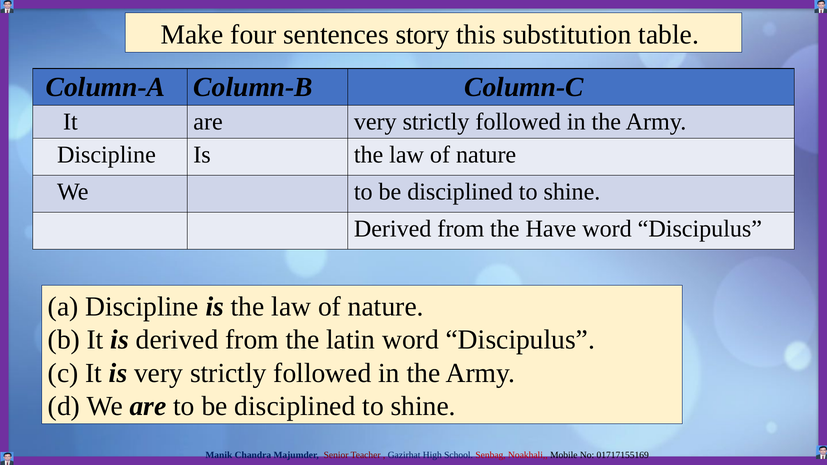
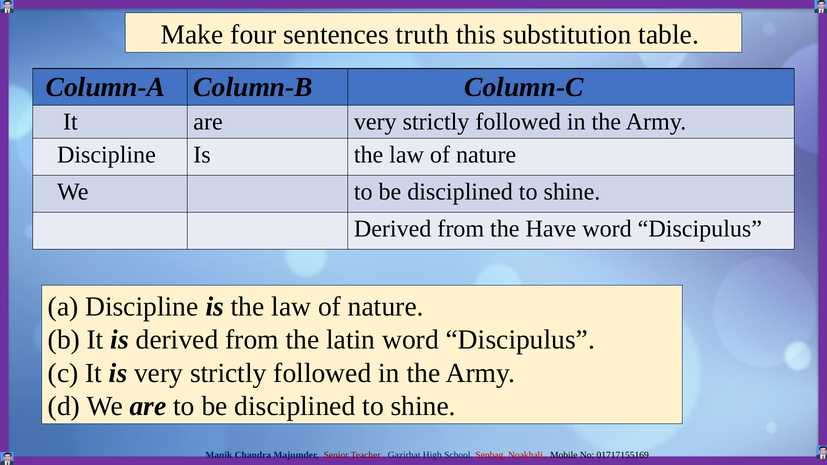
story: story -> truth
